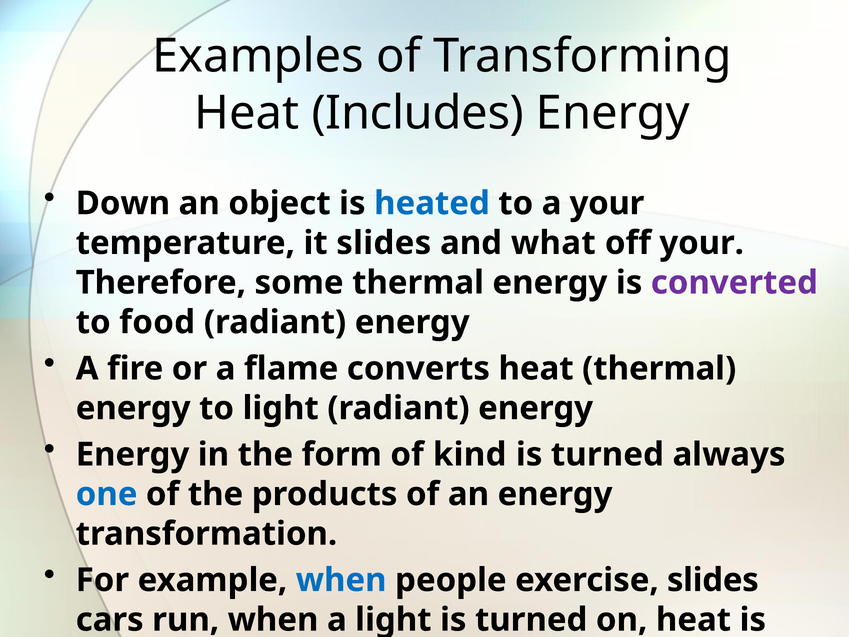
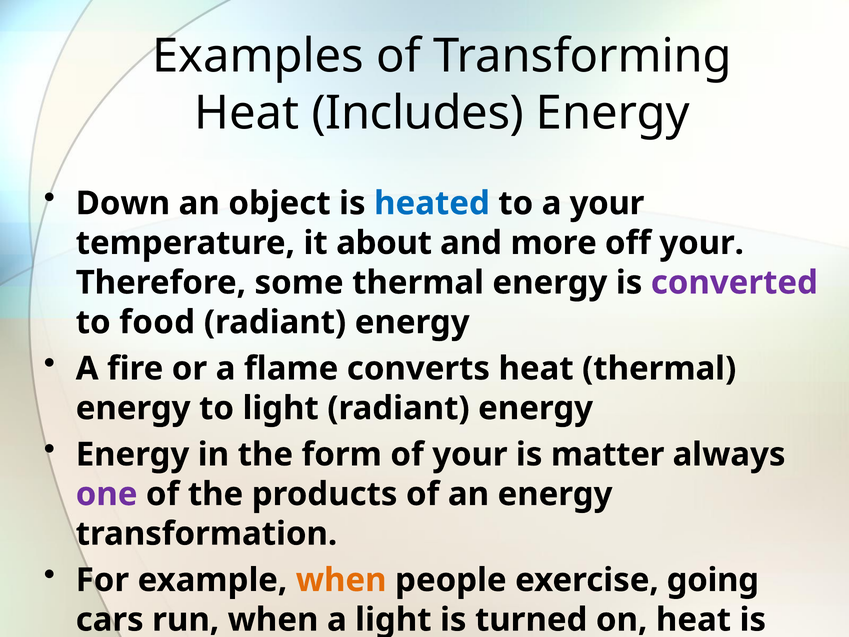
it slides: slides -> about
what: what -> more
of kind: kind -> your
turned at (607, 454): turned -> matter
one colour: blue -> purple
when at (341, 580) colour: blue -> orange
exercise slides: slides -> going
